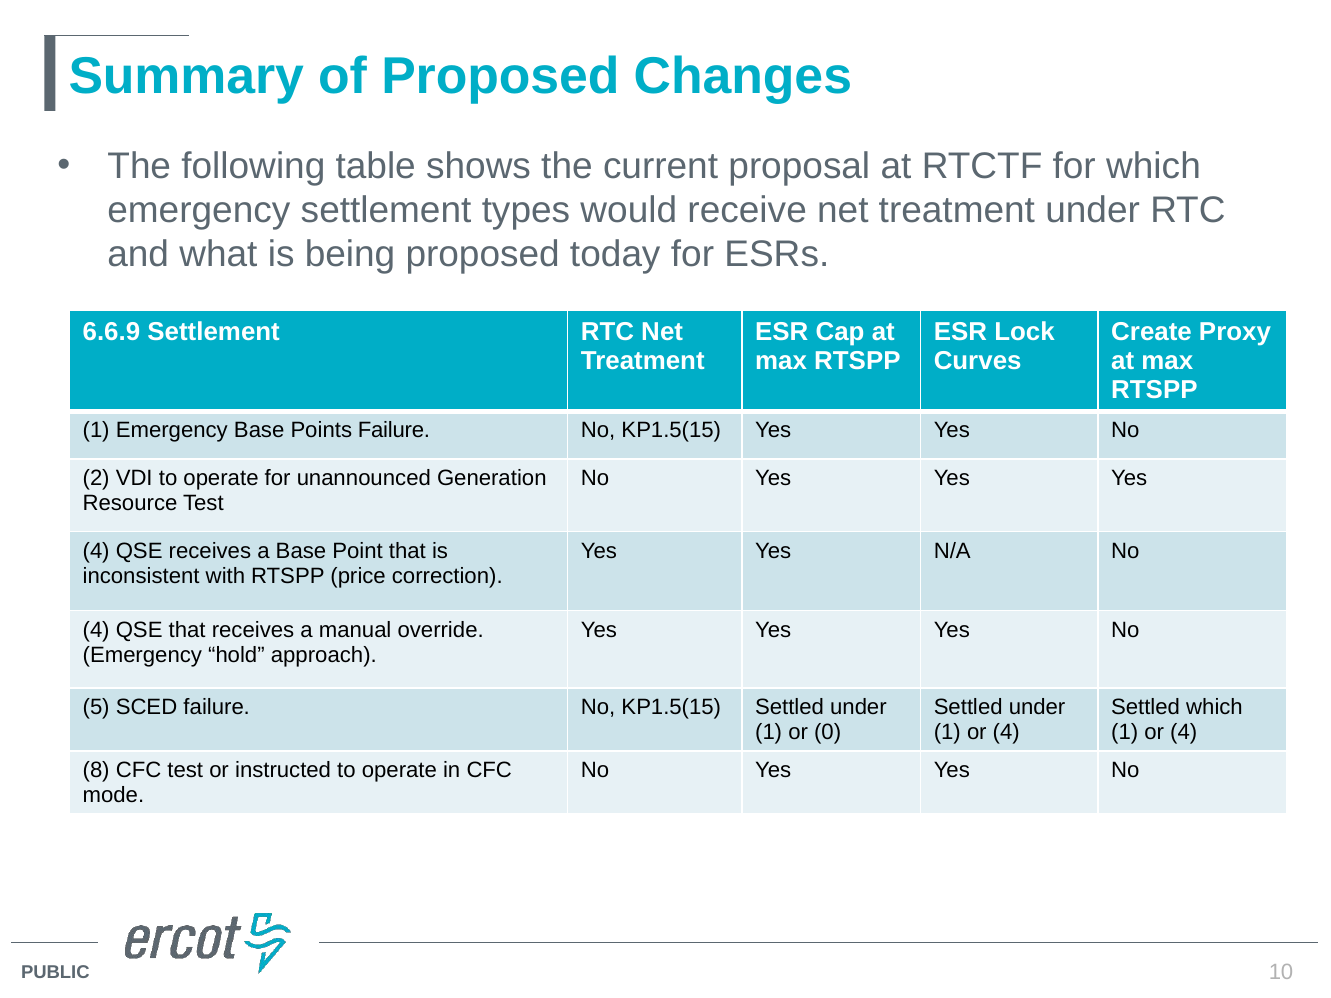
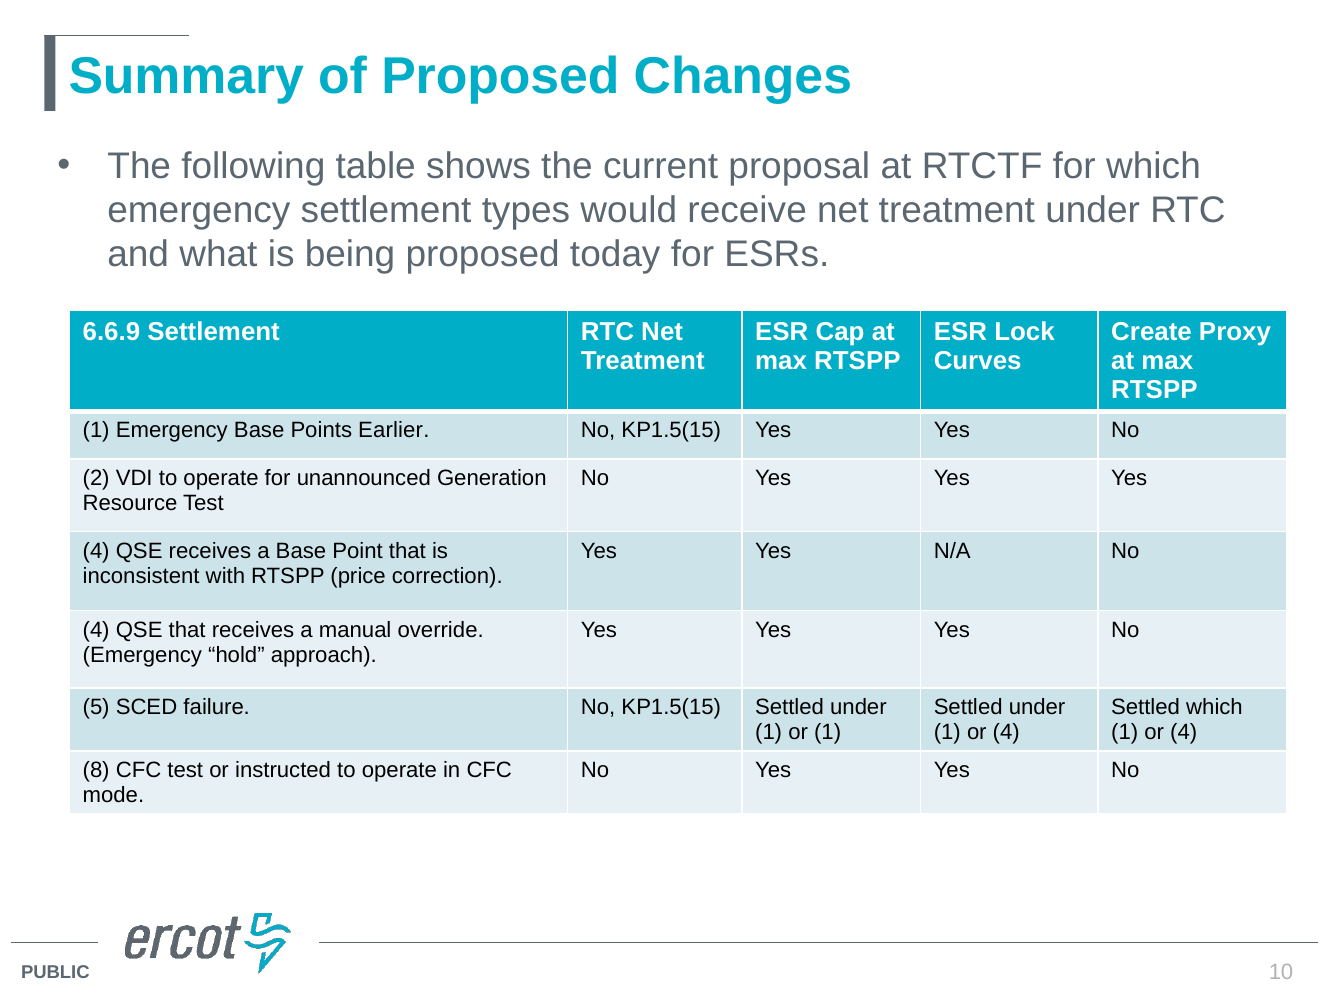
Points Failure: Failure -> Earlier
or 0: 0 -> 1
